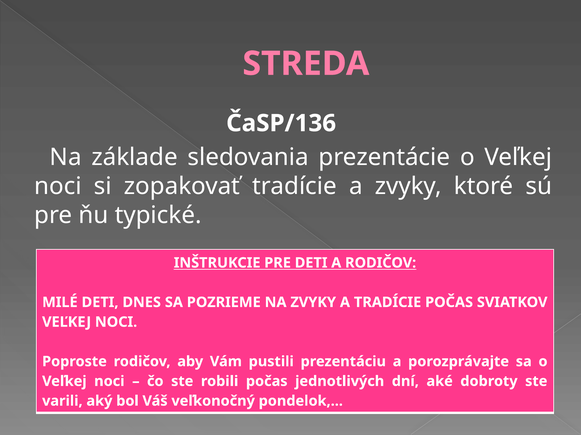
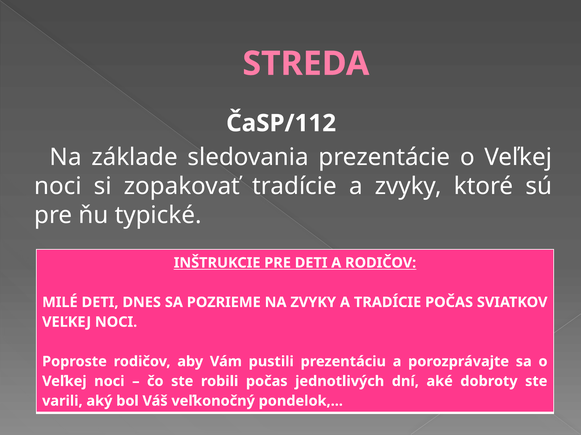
ČaSP/136: ČaSP/136 -> ČaSP/112
